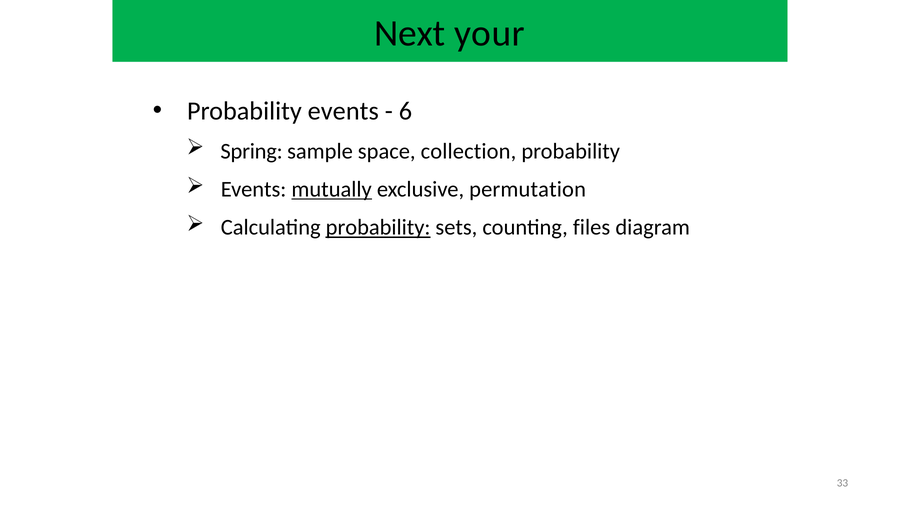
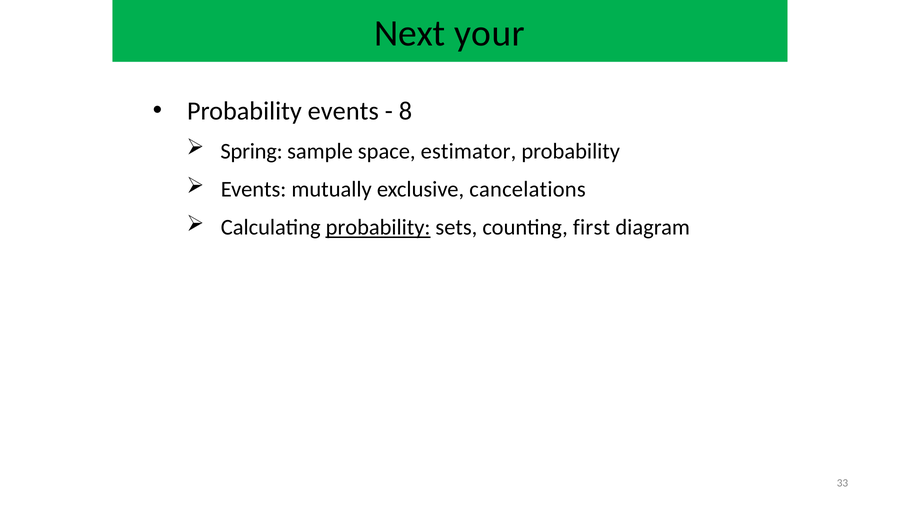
6: 6 -> 8
collection: collection -> estimator
mutually underline: present -> none
permutation: permutation -> cancelations
files: files -> first
